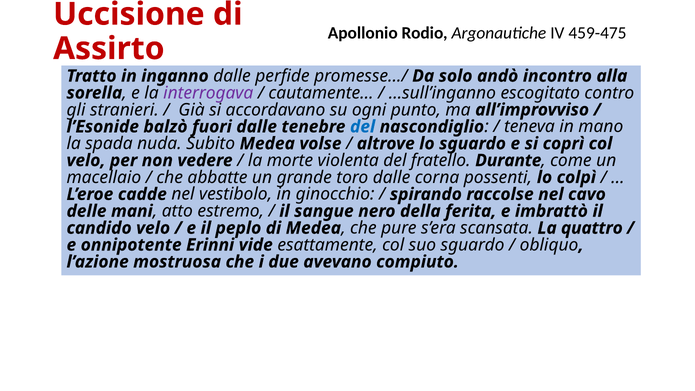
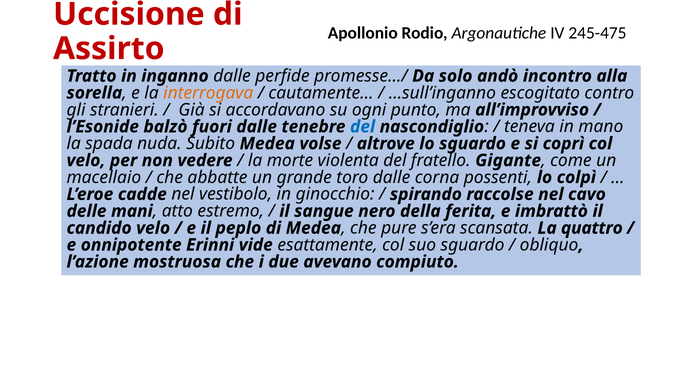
459-475: 459-475 -> 245-475
interrogava colour: purple -> orange
Durante: Durante -> Gigante
